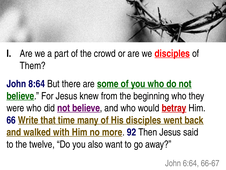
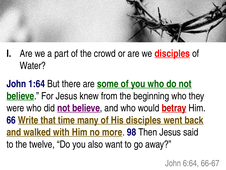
Them: Them -> Water
8:64: 8:64 -> 1:64
92: 92 -> 98
